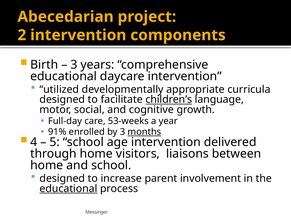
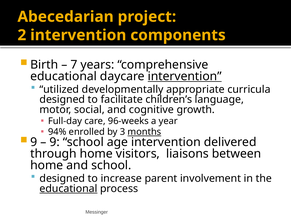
3 at (74, 65): 3 -> 7
intervention at (185, 76) underline: none -> present
children’s underline: present -> none
53-weeks: 53-weeks -> 96-weeks
91%: 91% -> 94%
4 at (34, 142): 4 -> 9
5 at (55, 142): 5 -> 9
